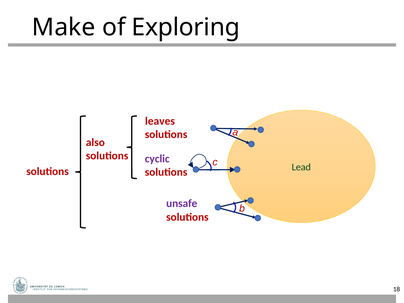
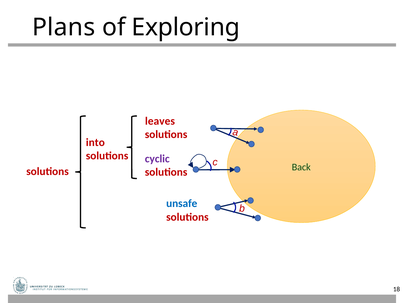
Make: Make -> Plans
also: also -> into
Lead: Lead -> Back
unsafe colour: purple -> blue
